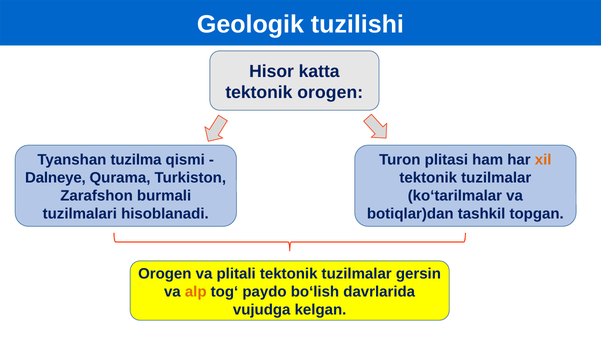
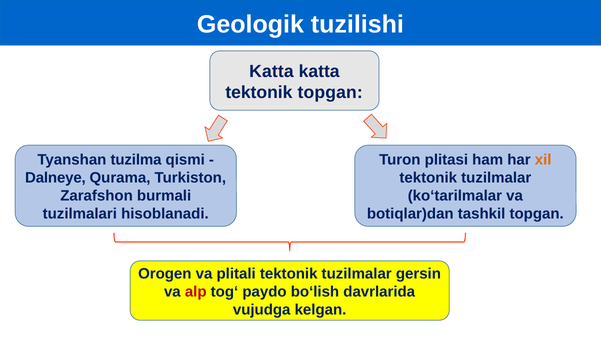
Hisor at (272, 71): Hisor -> Katta
tektonik orogen: orogen -> topgan
alp colour: orange -> red
